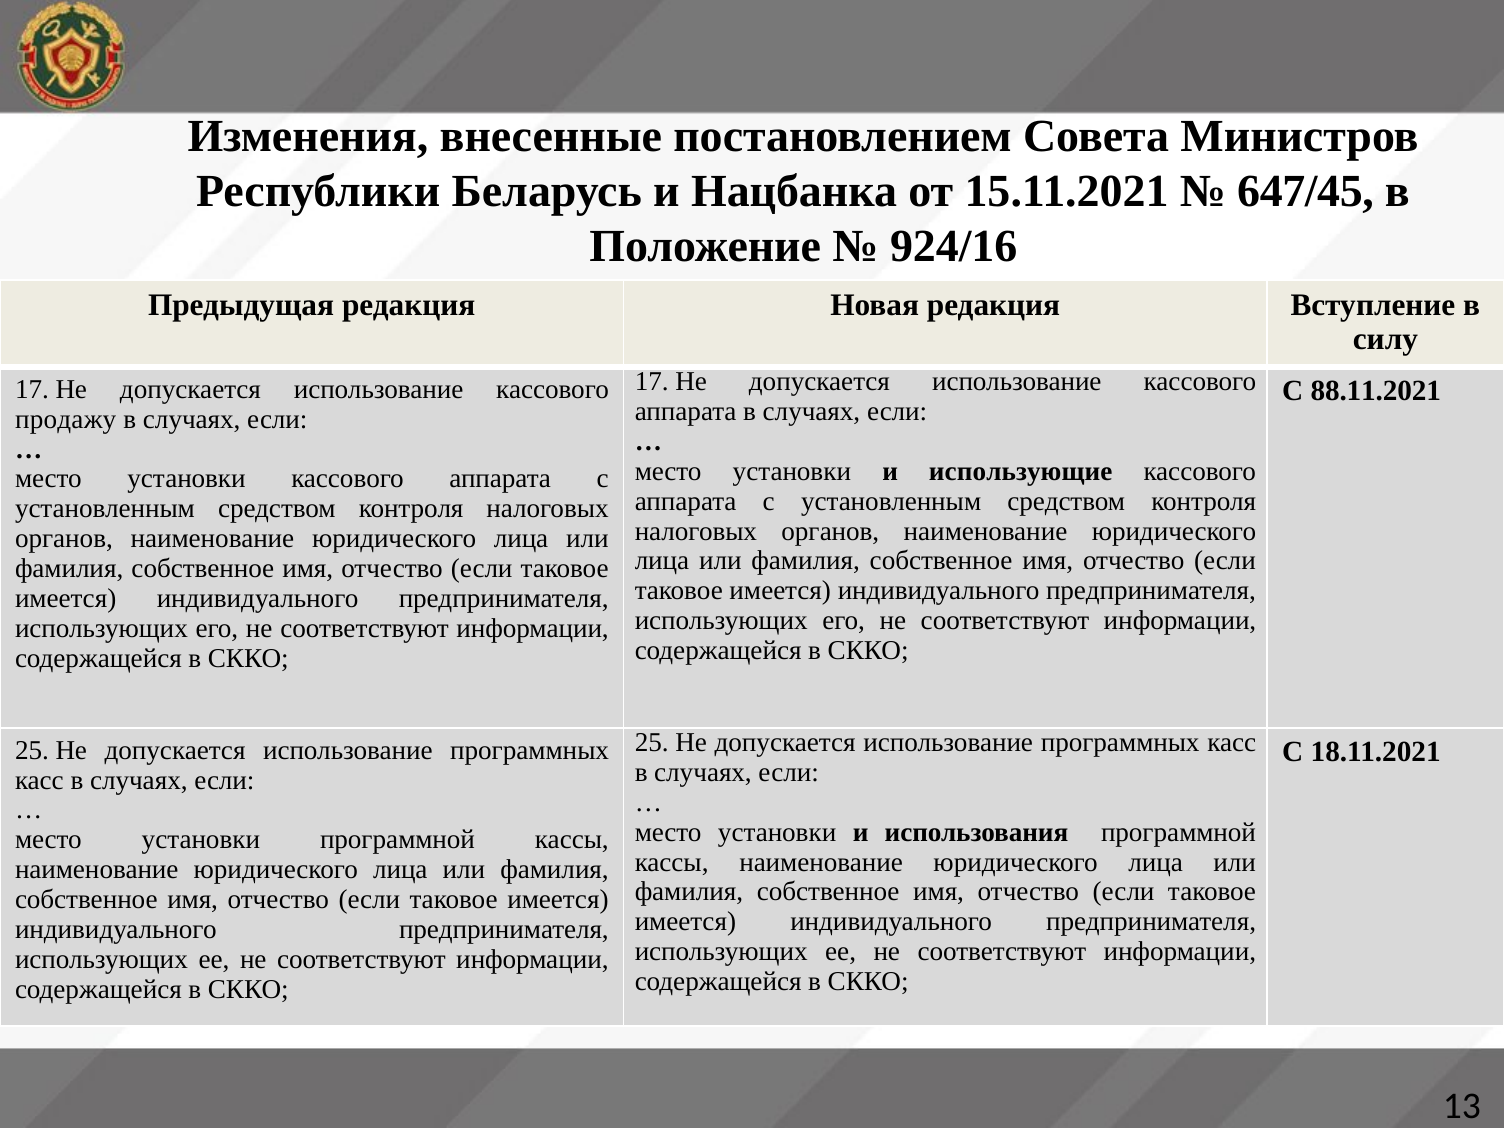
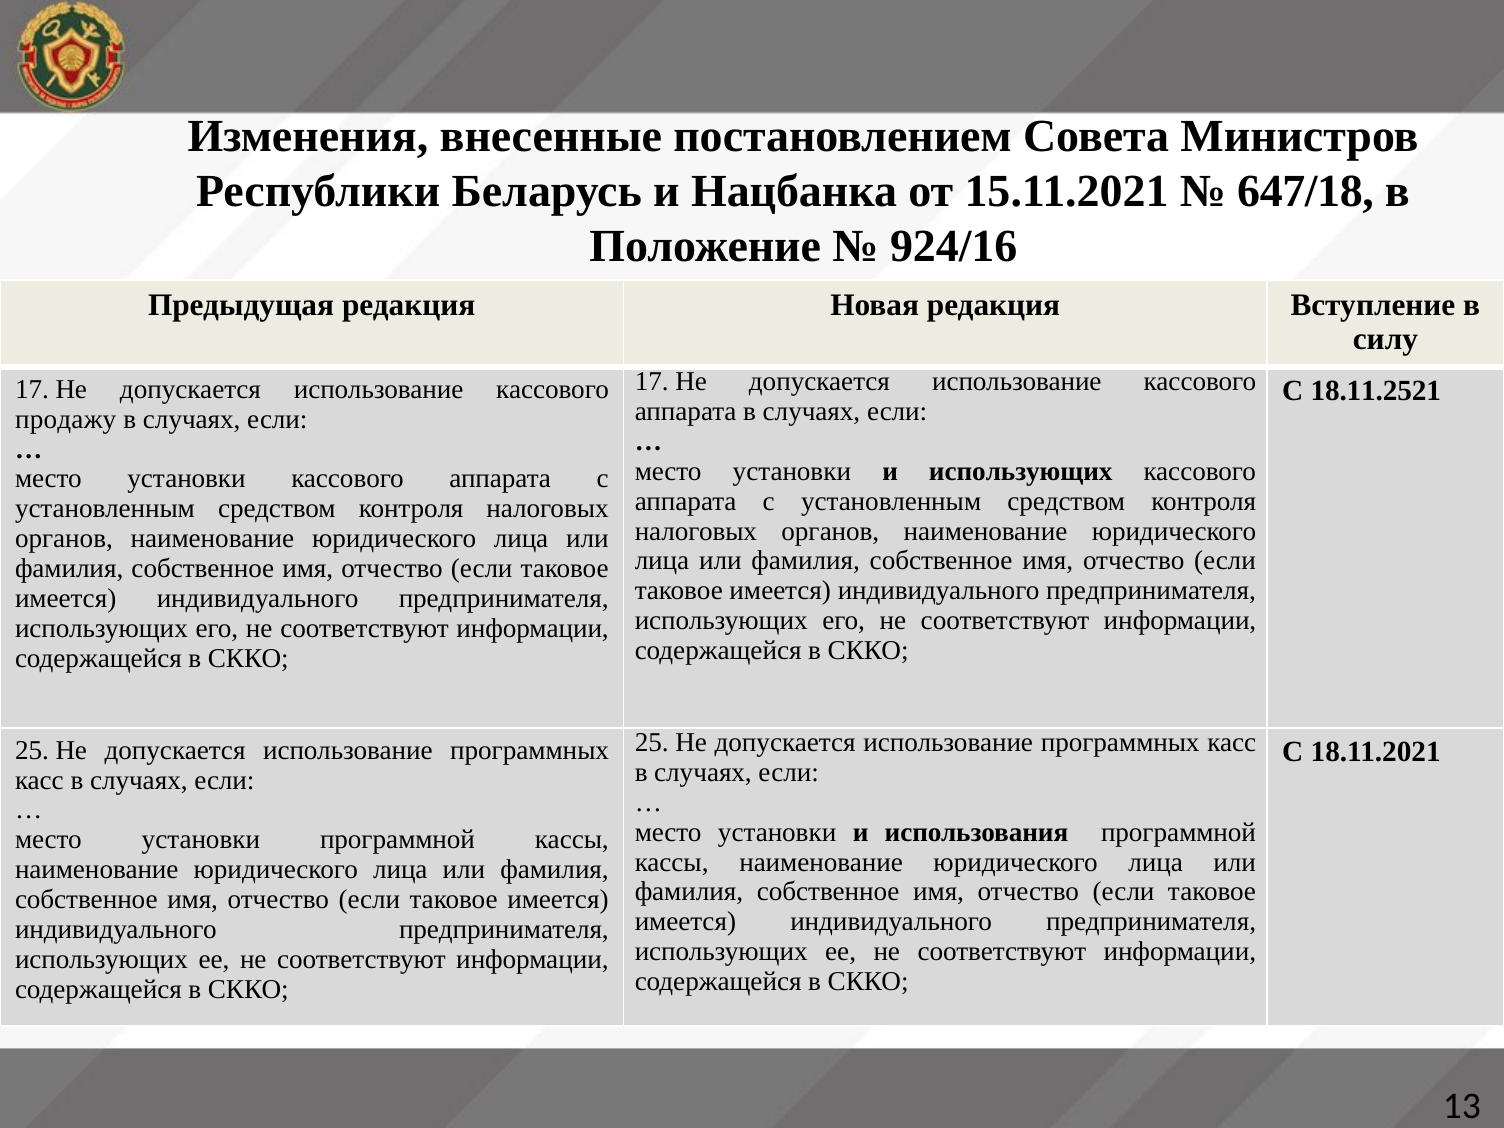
647/45: 647/45 -> 647/18
88.11.2021: 88.11.2021 -> 18.11.2521
и использующие: использующие -> использующих
